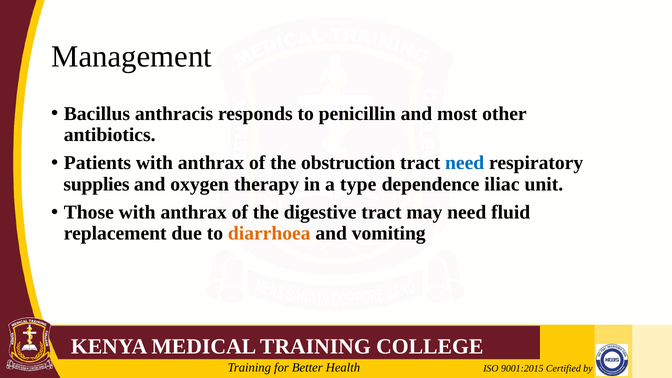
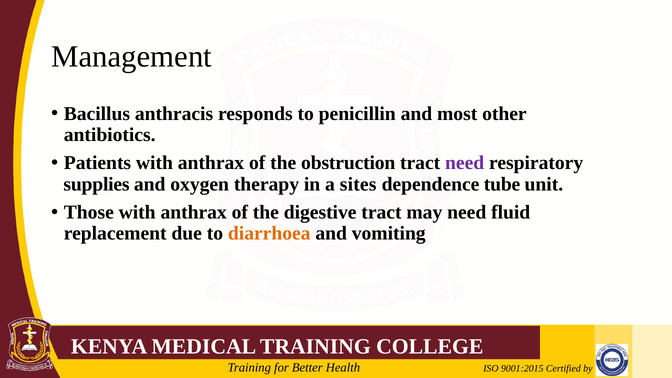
need at (465, 163) colour: blue -> purple
type: type -> sites
iliac: iliac -> tube
